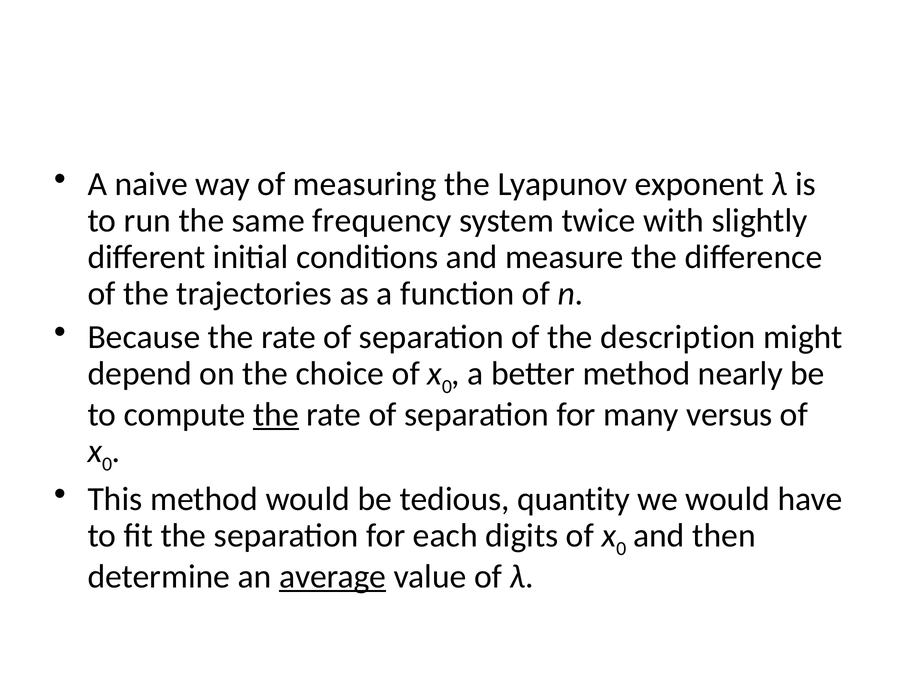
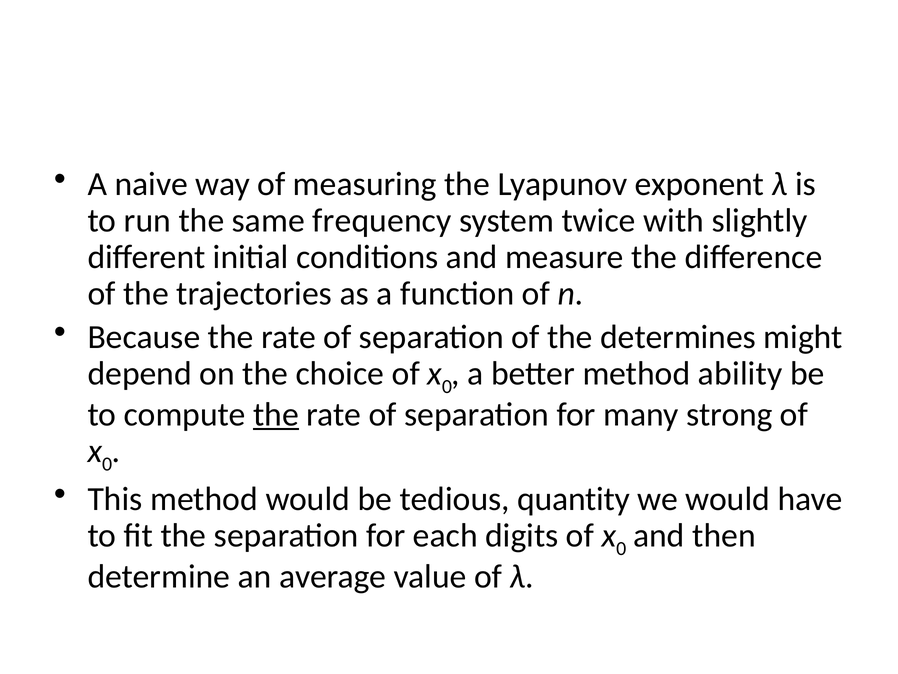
description: description -> determines
nearly: nearly -> ability
versus: versus -> strong
average underline: present -> none
